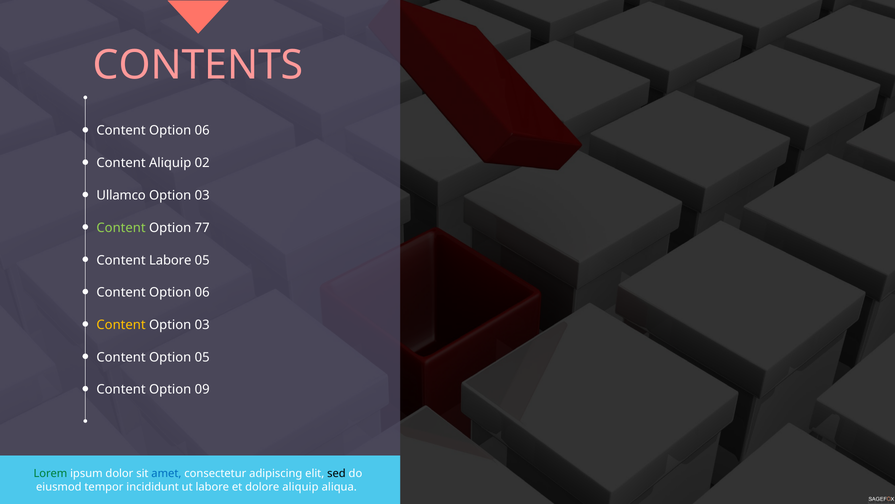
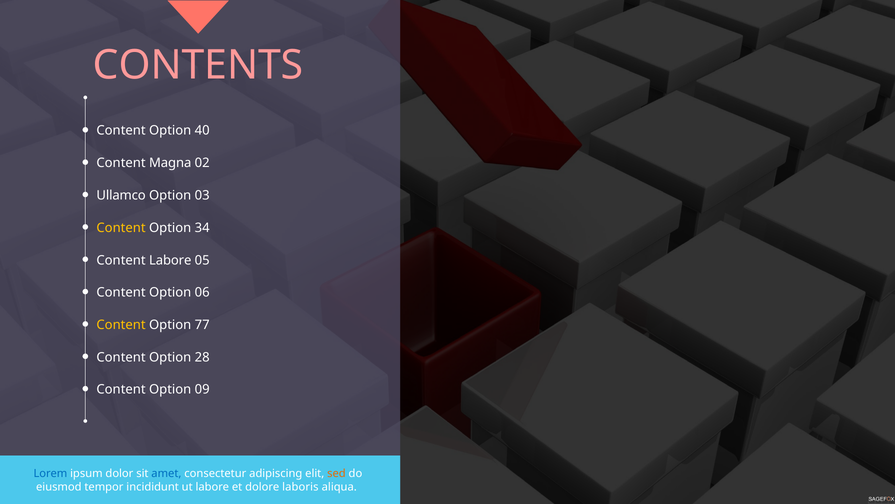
06 at (202, 130): 06 -> 40
Content Aliquip: Aliquip -> Magna
Content at (121, 228) colour: light green -> yellow
77: 77 -> 34
03 at (202, 324): 03 -> 77
Option 05: 05 -> 28
Lorem colour: green -> blue
sed colour: black -> orange
dolore aliquip: aliquip -> laboris
